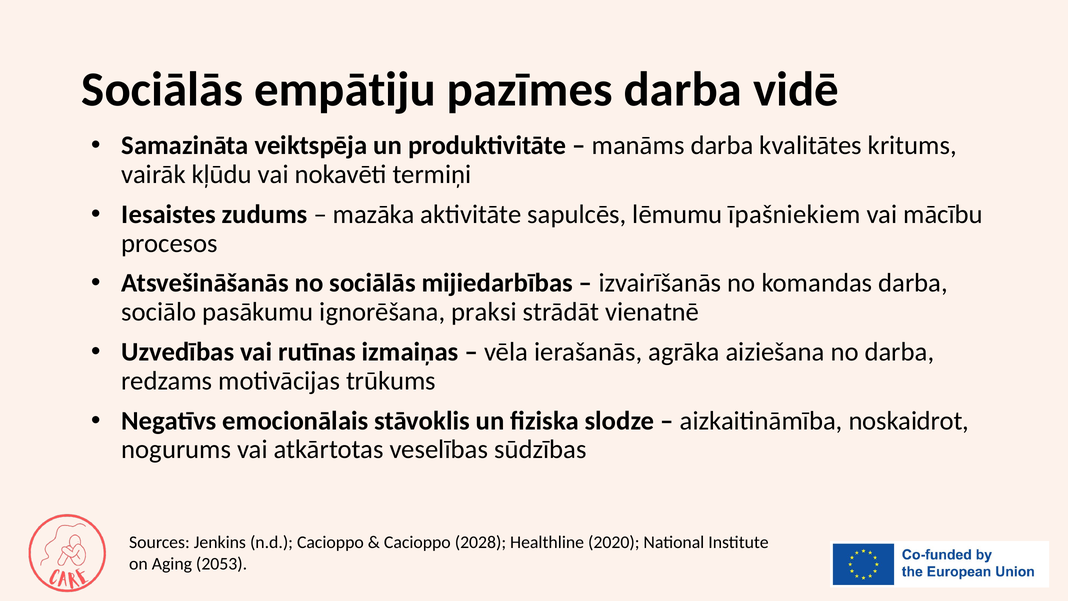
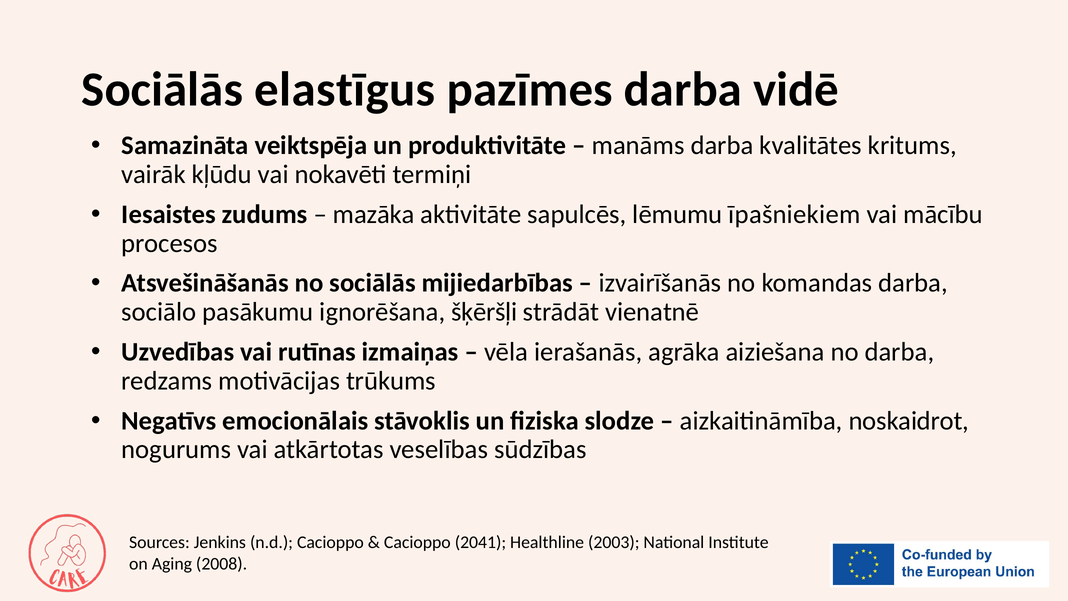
empātiju: empātiju -> elastīgus
praksi: praksi -> šķēršļi
2028: 2028 -> 2041
2020: 2020 -> 2003
2053: 2053 -> 2008
